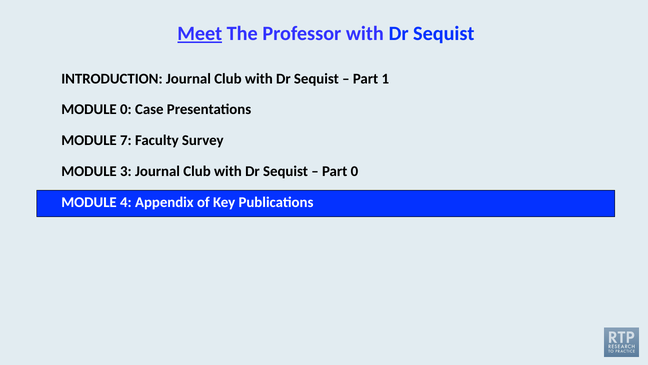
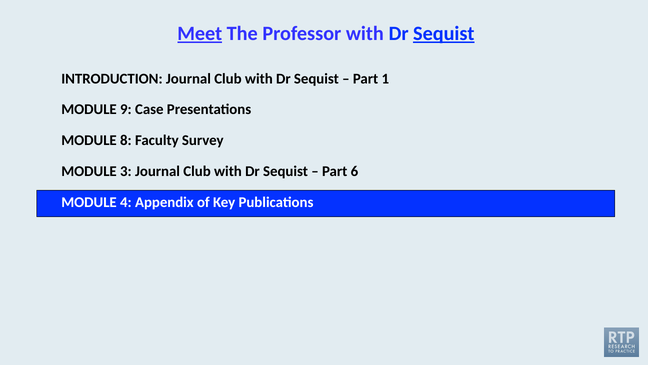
Sequist at (444, 33) underline: none -> present
MODULE 0: 0 -> 9
7: 7 -> 8
Part 0: 0 -> 6
